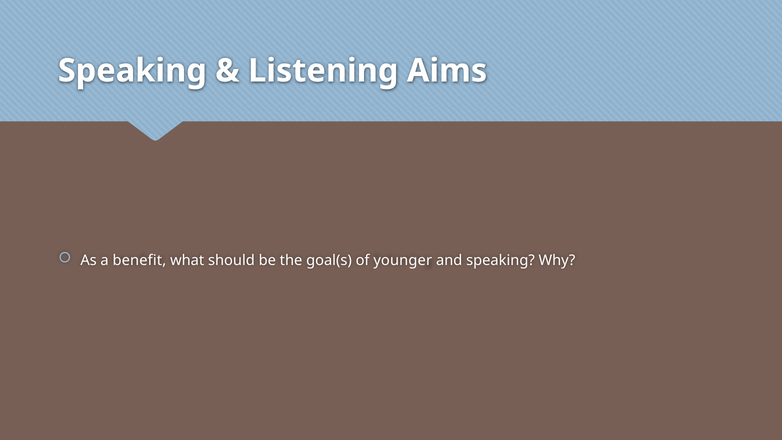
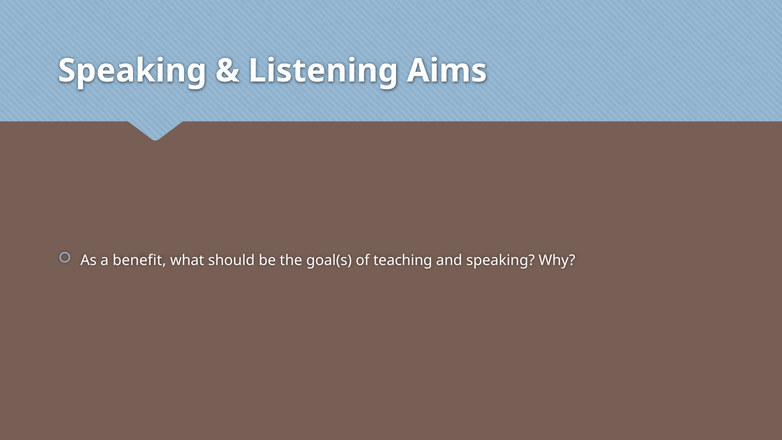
younger: younger -> teaching
